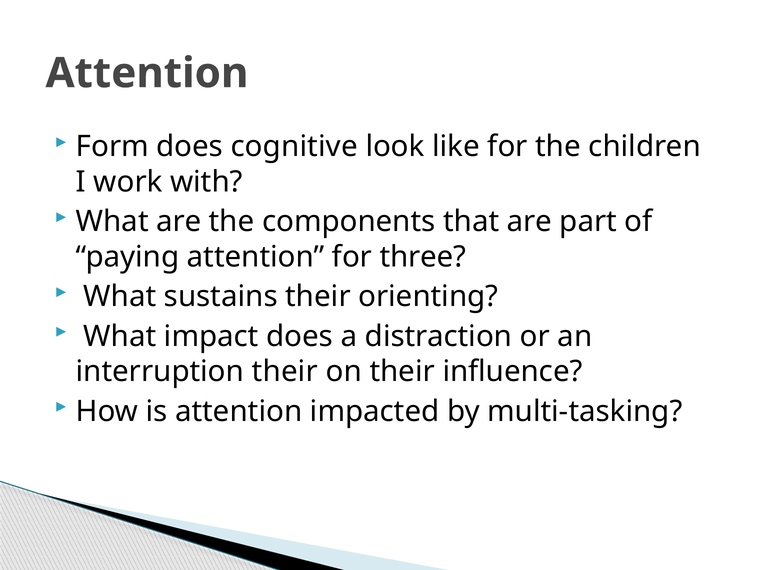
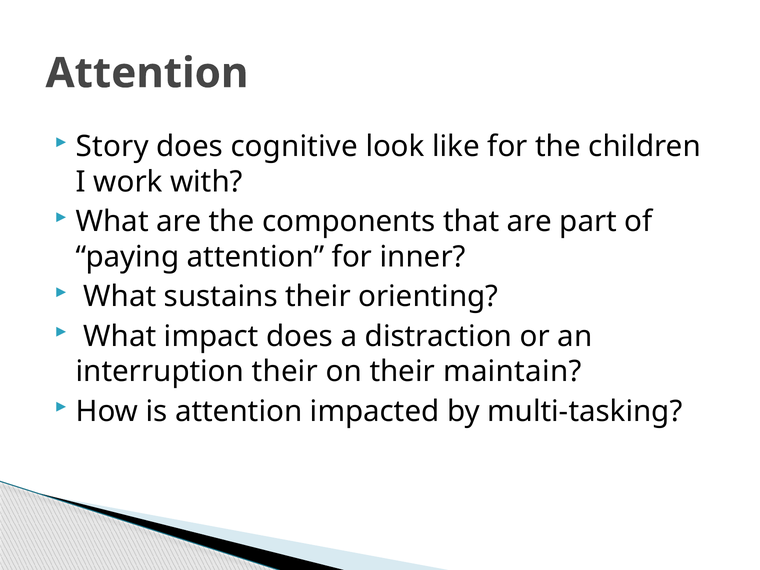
Form: Form -> Story
three: three -> inner
influence: influence -> maintain
